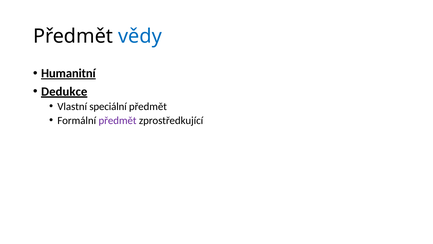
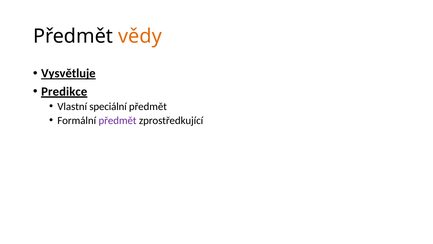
vědy colour: blue -> orange
Humanitní: Humanitní -> Vysvětluje
Dedukce: Dedukce -> Predikce
